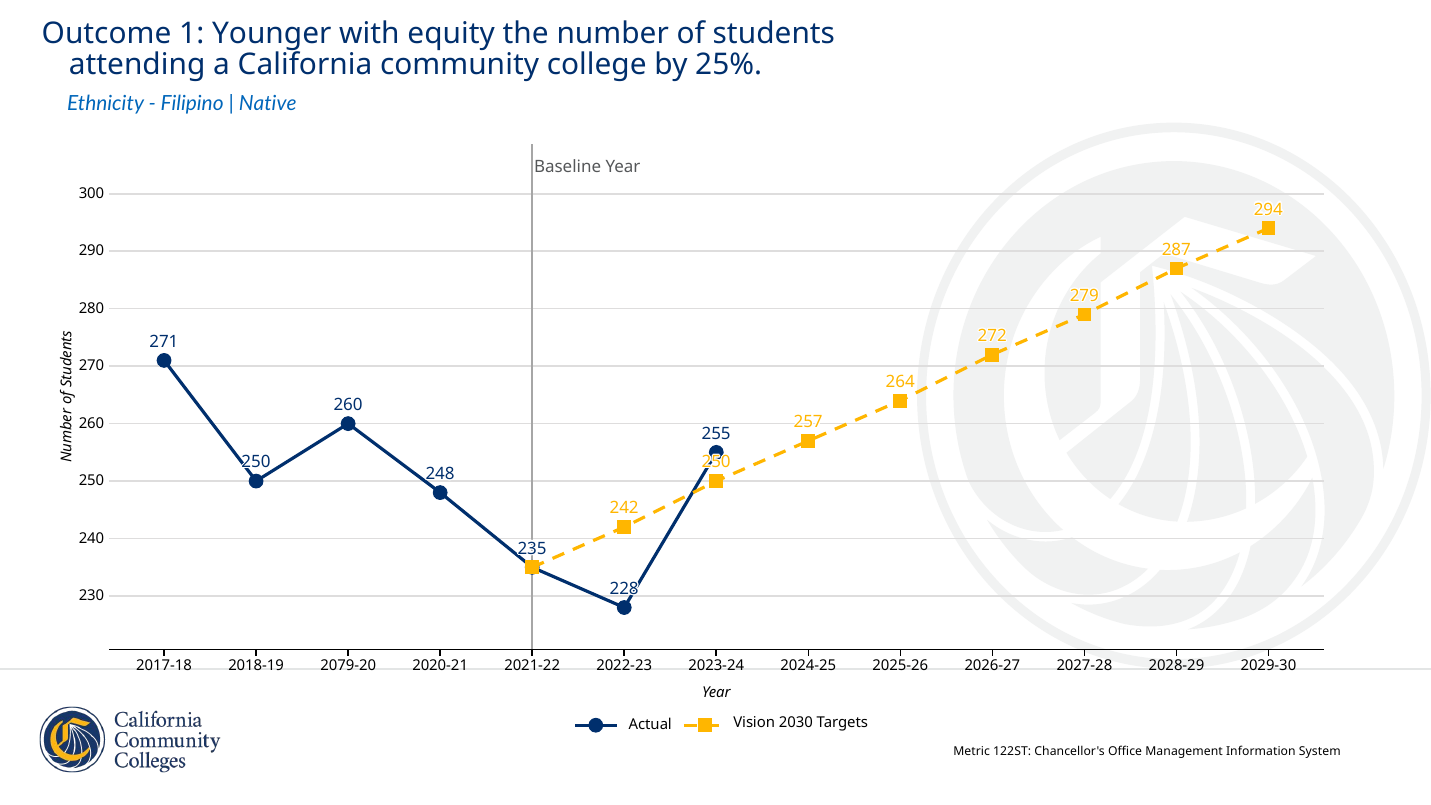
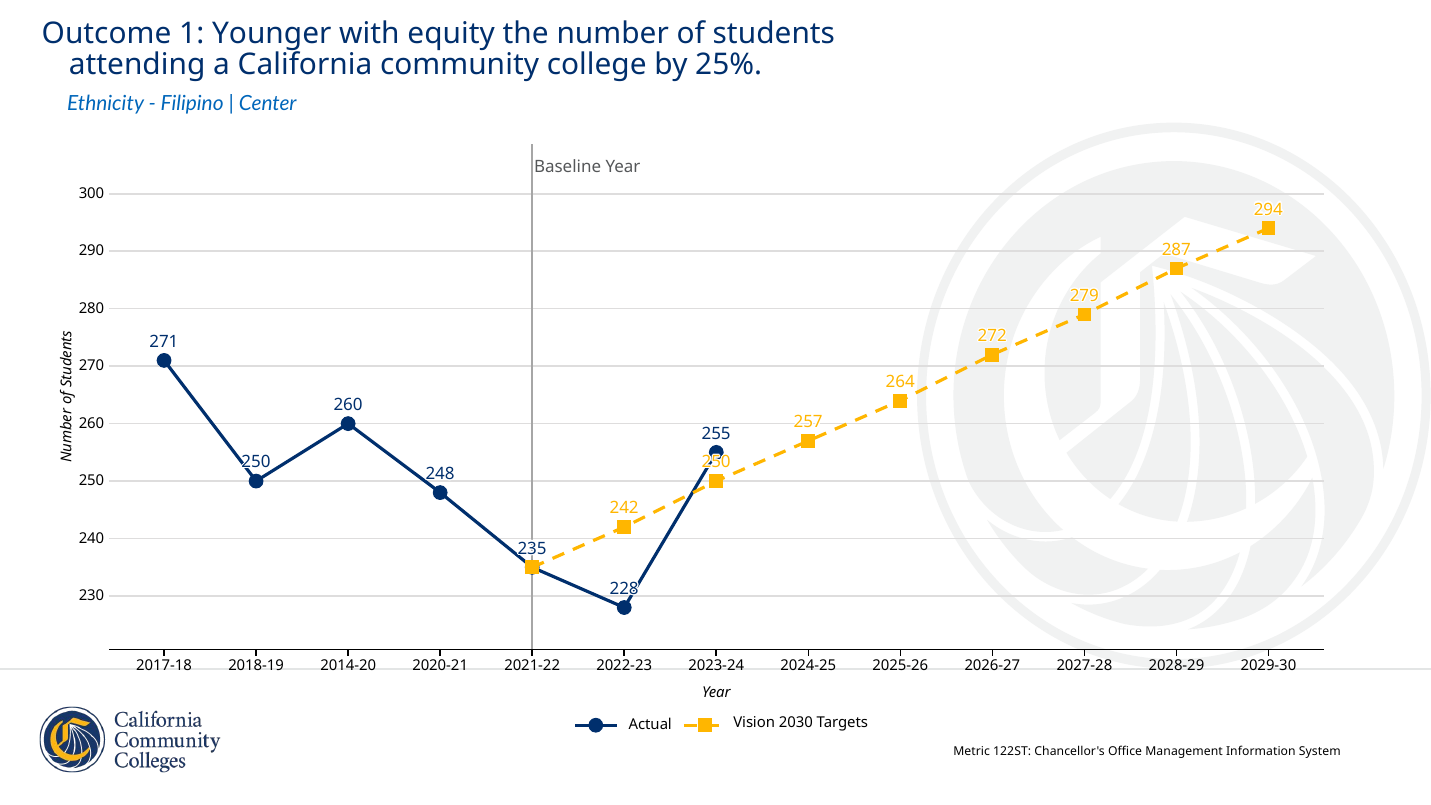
Native: Native -> Center
2079-20: 2079-20 -> 2014-20
